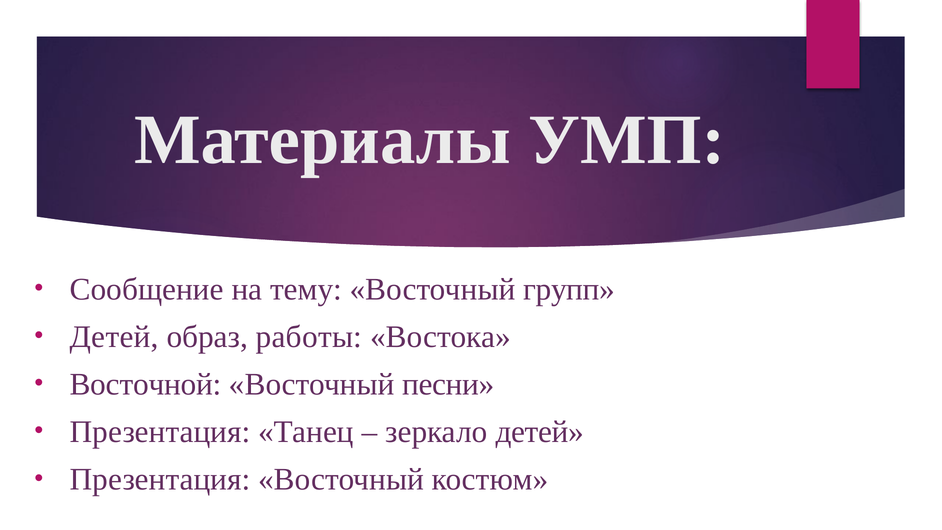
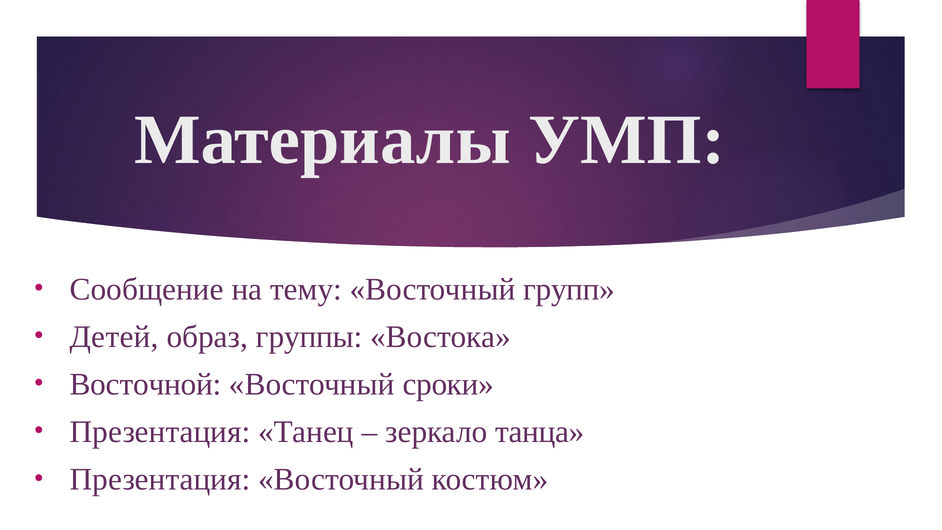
работы: работы -> группы
песни: песни -> сроки
зеркало детей: детей -> танца
